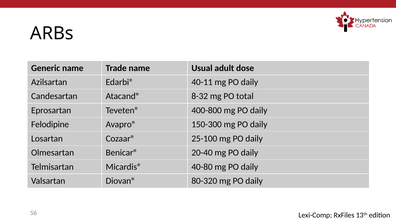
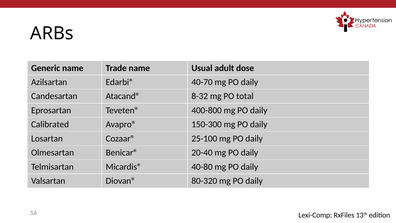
40-11: 40-11 -> 40-70
Felodipine: Felodipine -> Calibrated
